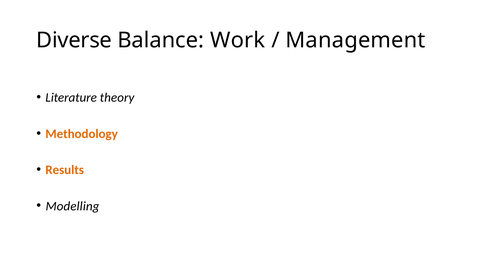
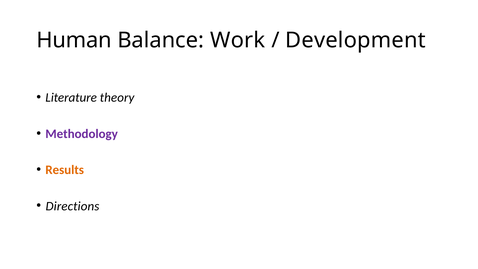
Diverse: Diverse -> Human
Management: Management -> Development
Methodology colour: orange -> purple
Modelling: Modelling -> Directions
